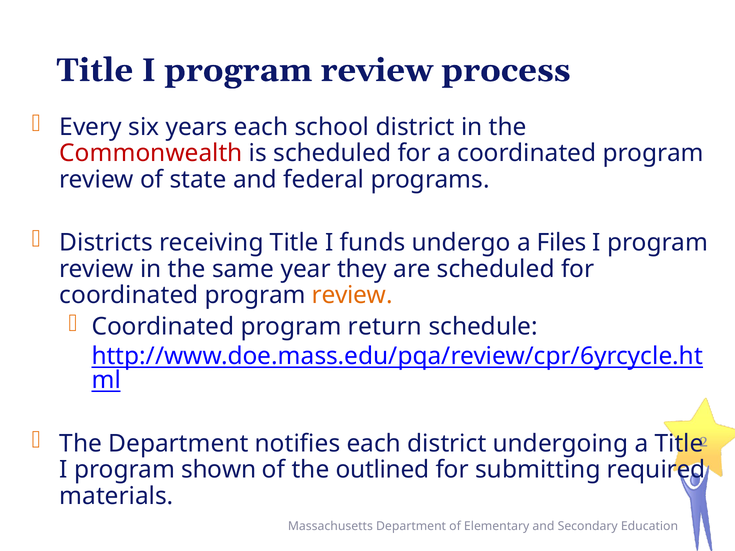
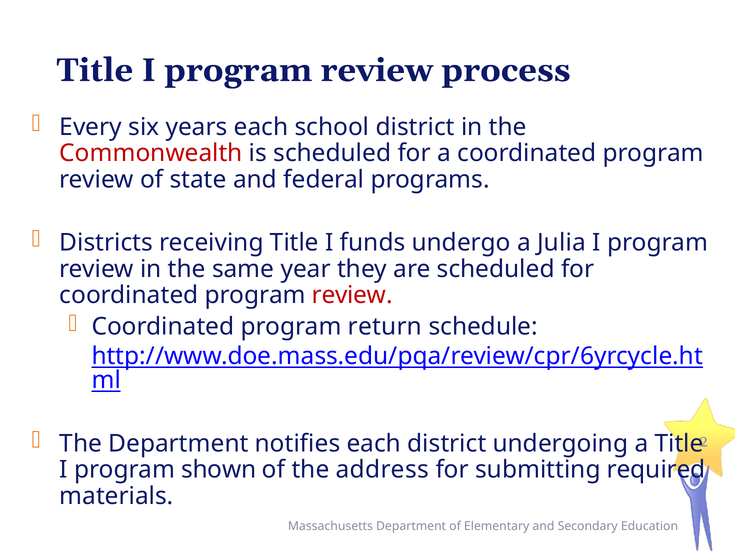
Files: Files -> Julia
review at (352, 295) colour: orange -> red
outlined: outlined -> address
